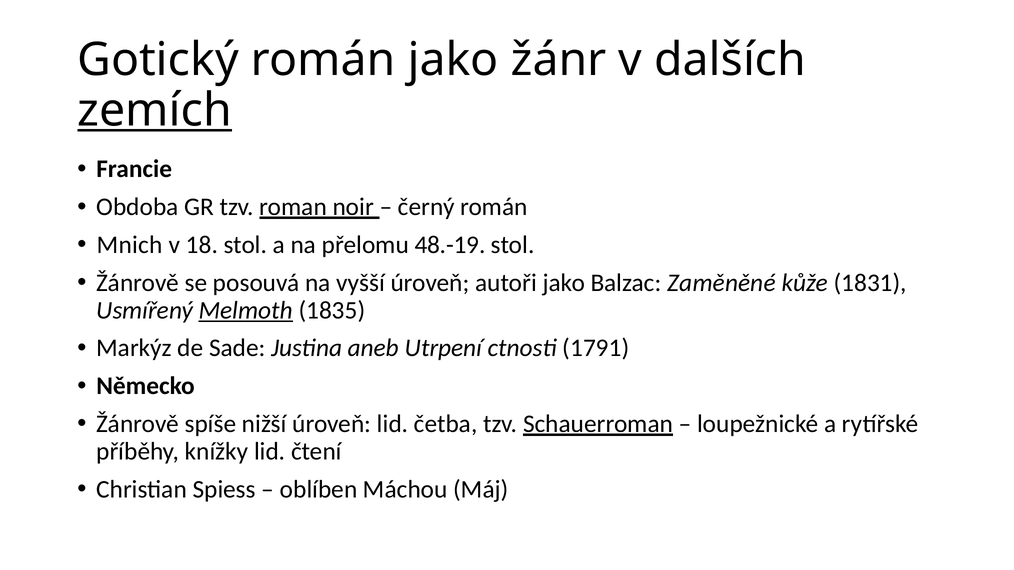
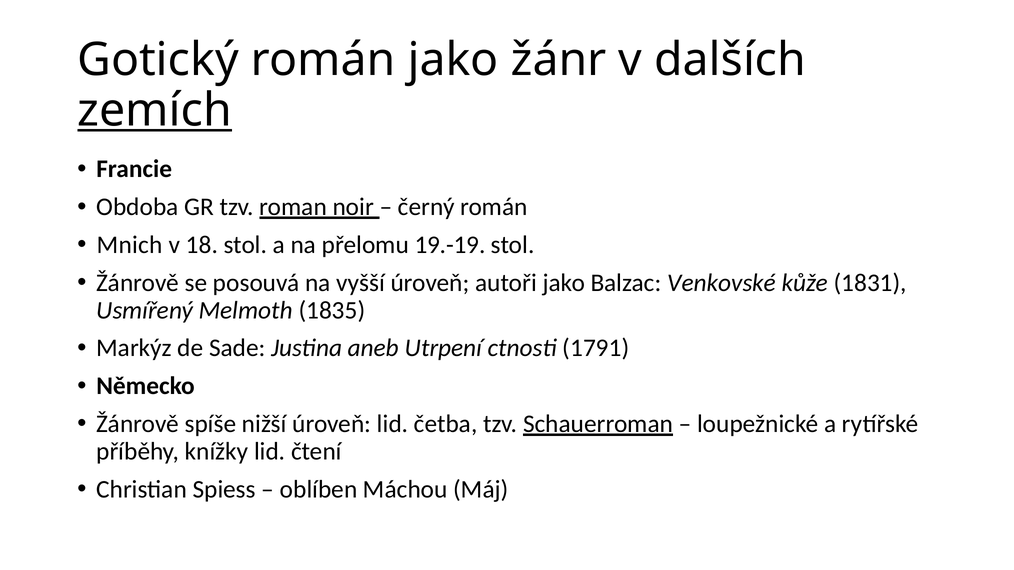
48.-19: 48.-19 -> 19.-19
Zaměněné: Zaměněné -> Venkovské
Melmoth underline: present -> none
